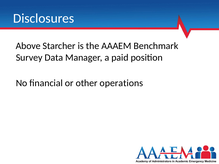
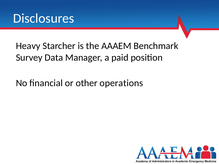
Above: Above -> Heavy
